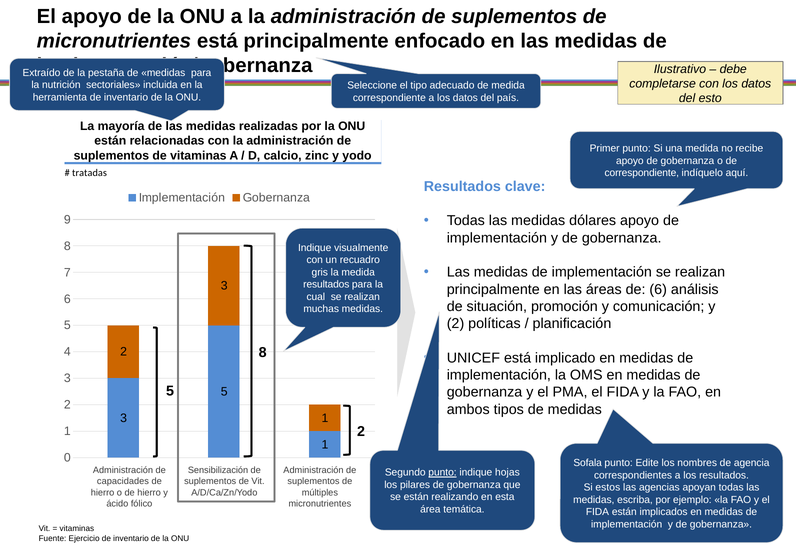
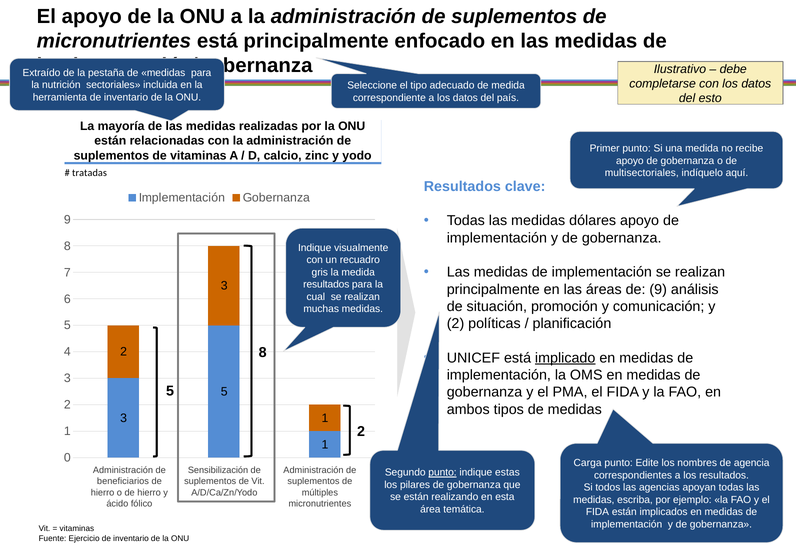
correspondiente at (642, 173): correspondiente -> multisectoriales
de 6: 6 -> 9
implicado underline: none -> present
Sofala: Sofala -> Carga
hojas: hojas -> estas
capacidades: capacidades -> beneficiarios
estos: estos -> todos
